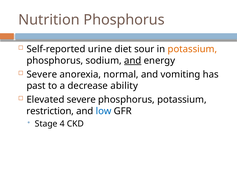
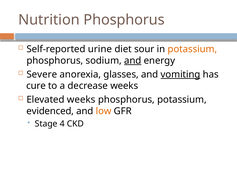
normal: normal -> glasses
vomiting underline: none -> present
past: past -> cure
decrease ability: ability -> weeks
Elevated severe: severe -> weeks
restriction: restriction -> evidenced
low colour: blue -> orange
